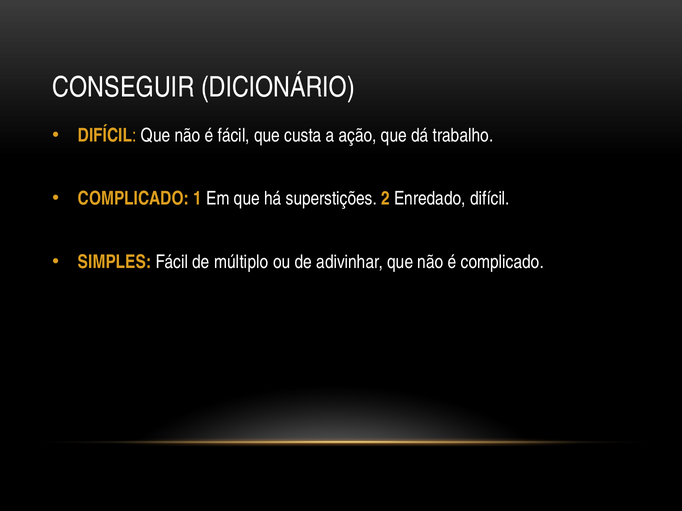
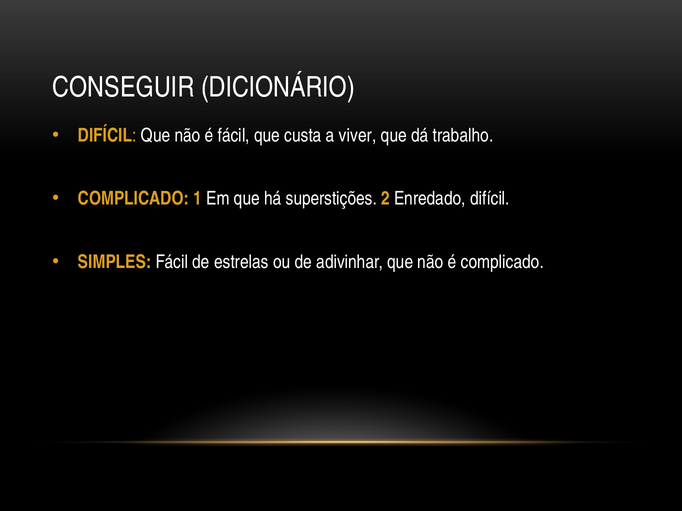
ação: ação -> viver
múltiplo: múltiplo -> estrelas
